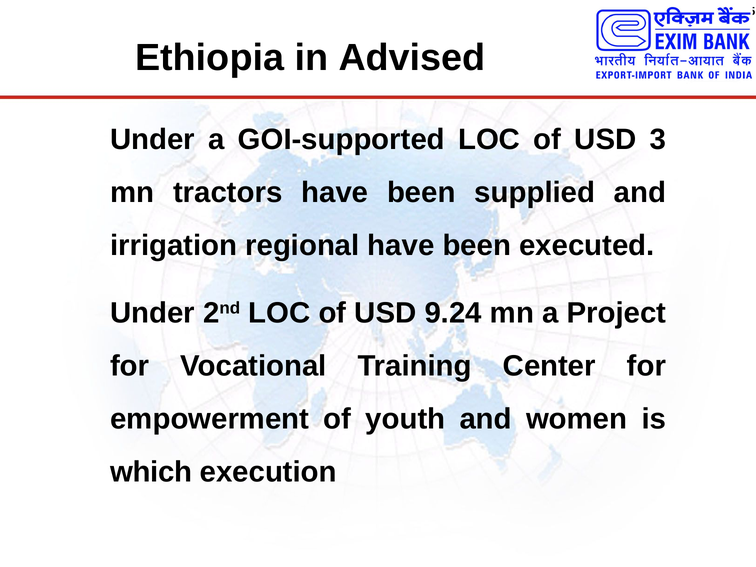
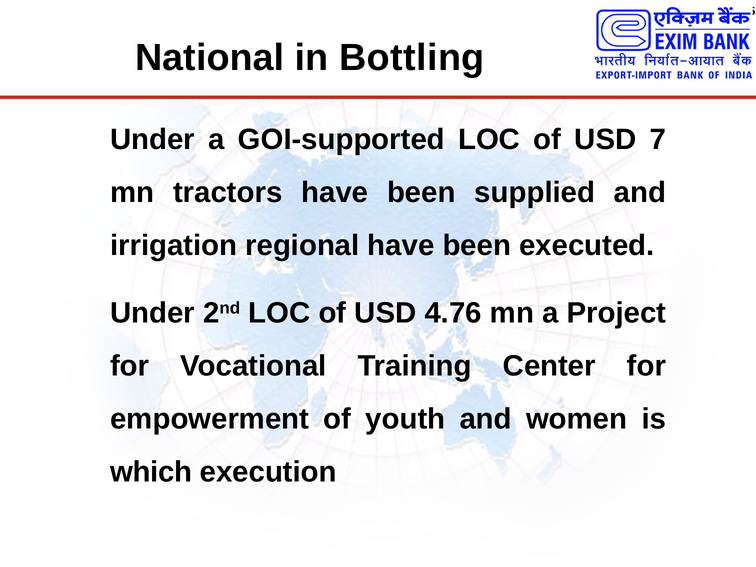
Ethiopia: Ethiopia -> National
Advised: Advised -> Bottling
3: 3 -> 7
9.24: 9.24 -> 4.76
